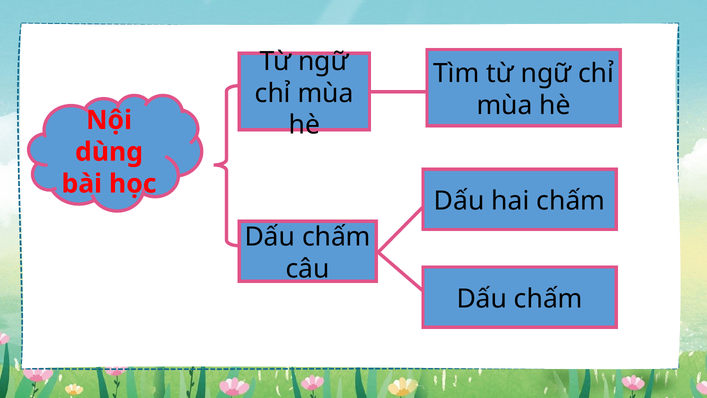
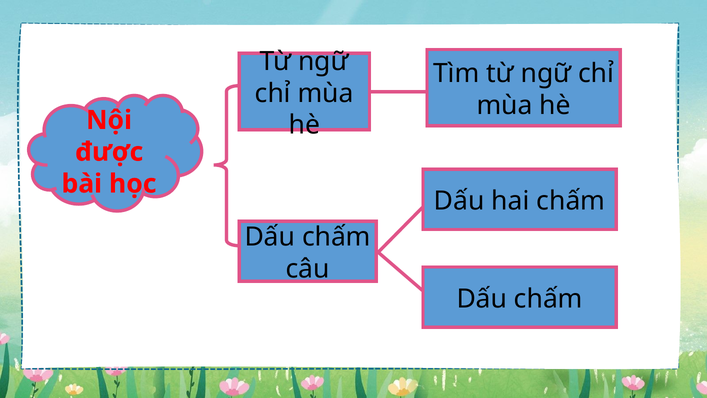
dùng: dùng -> được
